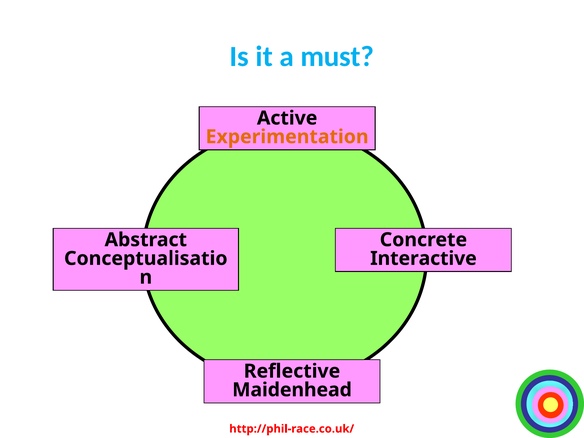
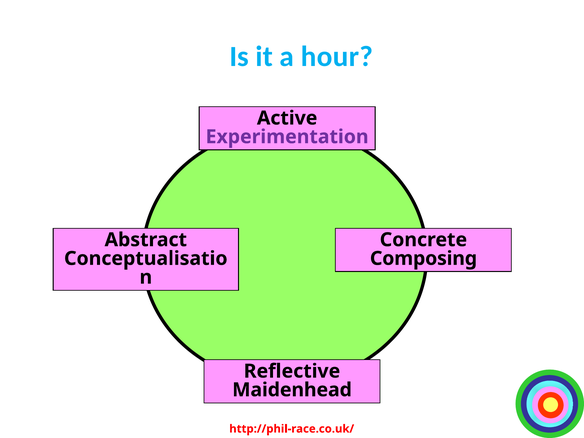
must: must -> hour
Experimentation colour: orange -> purple
Interactive: Interactive -> Composing
